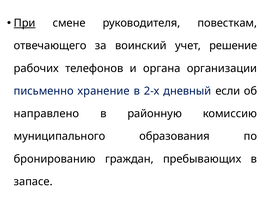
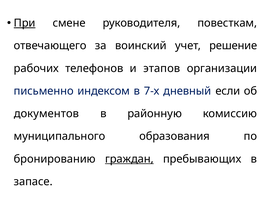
органа: органа -> этапов
хранение: хранение -> индексом
2-х: 2-х -> 7-х
направлено: направлено -> документов
граждан underline: none -> present
